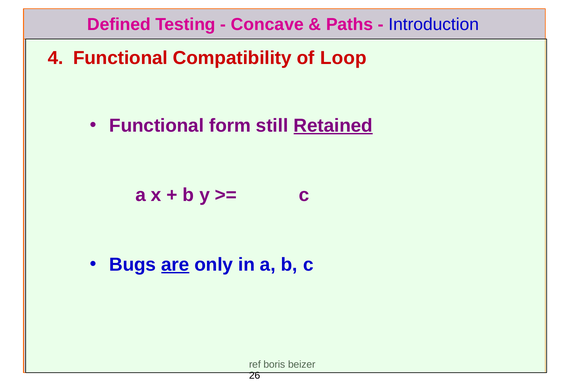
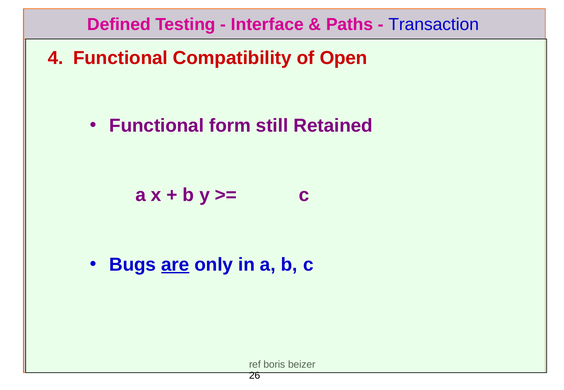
Concave: Concave -> Interface
Introduction: Introduction -> Transaction
Loop: Loop -> Open
Retained underline: present -> none
